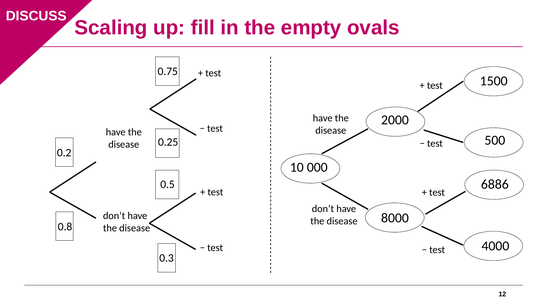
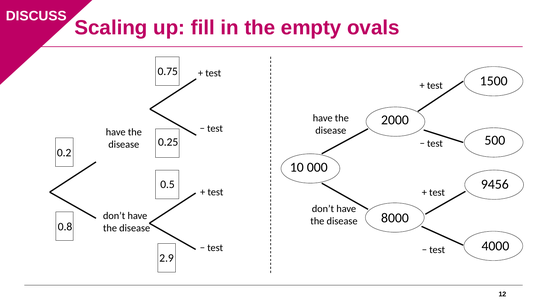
6886: 6886 -> 9456
0.3: 0.3 -> 2.9
